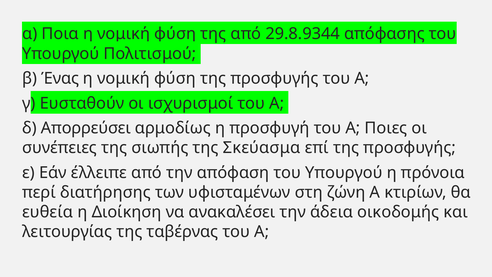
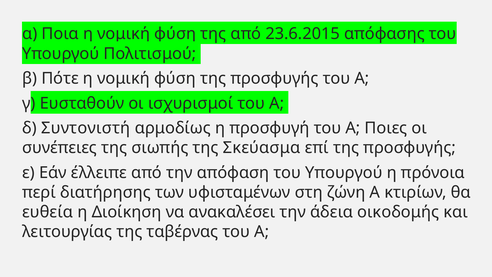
29.8.9344: 29.8.9344 -> 23.6.2015
Ένας: Ένας -> Πότε
Απορρεύσει: Απορρεύσει -> Συντονιστή
